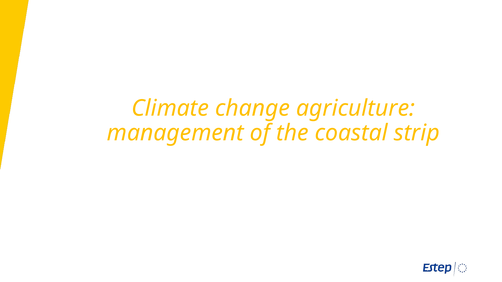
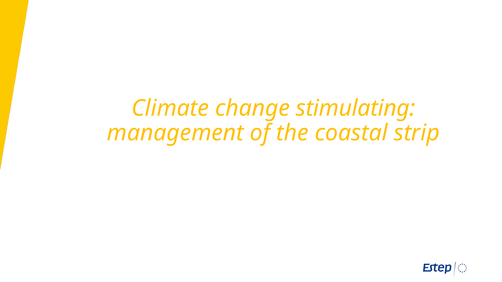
agriculture: agriculture -> stimulating
